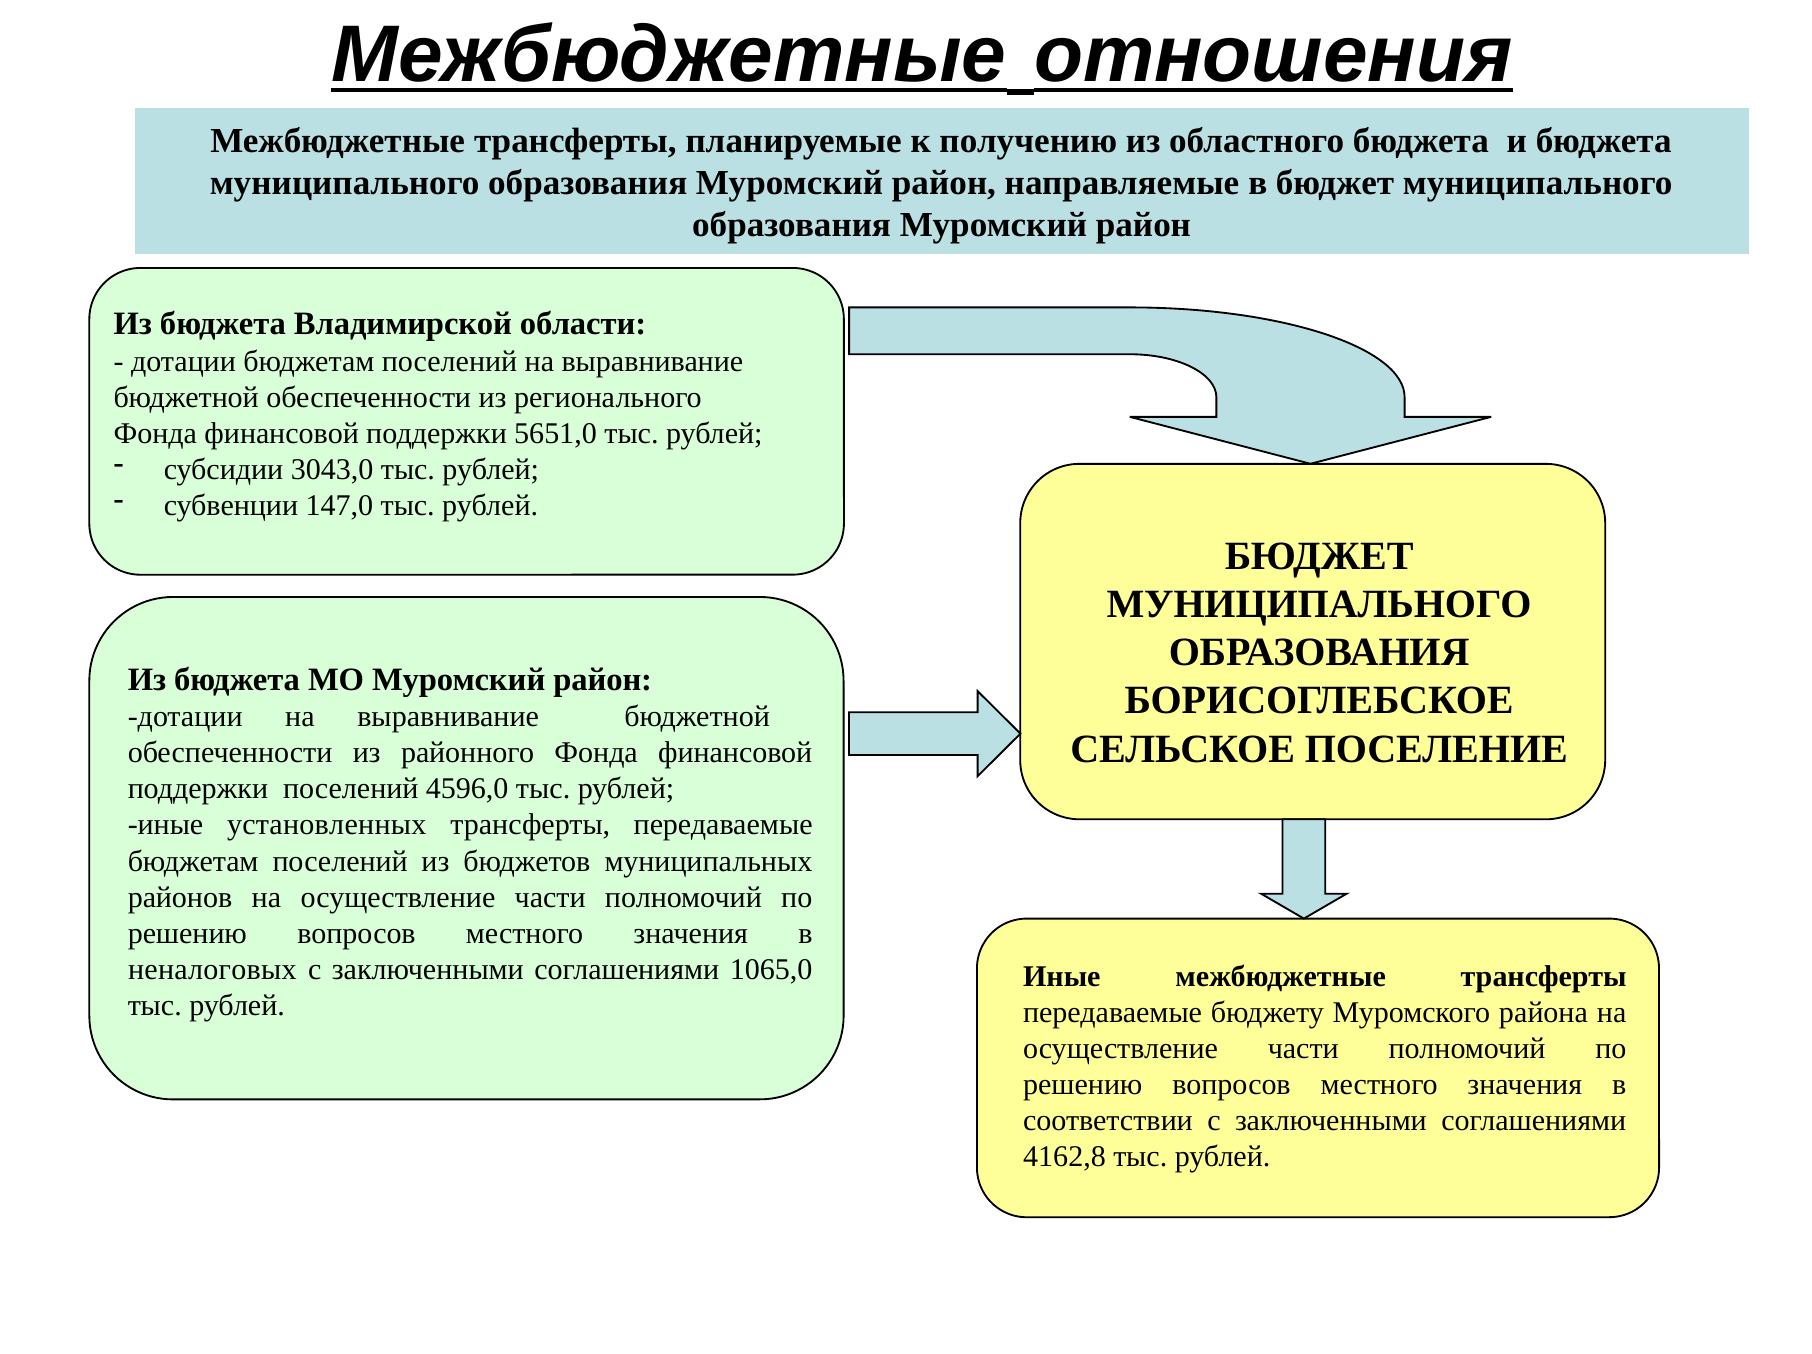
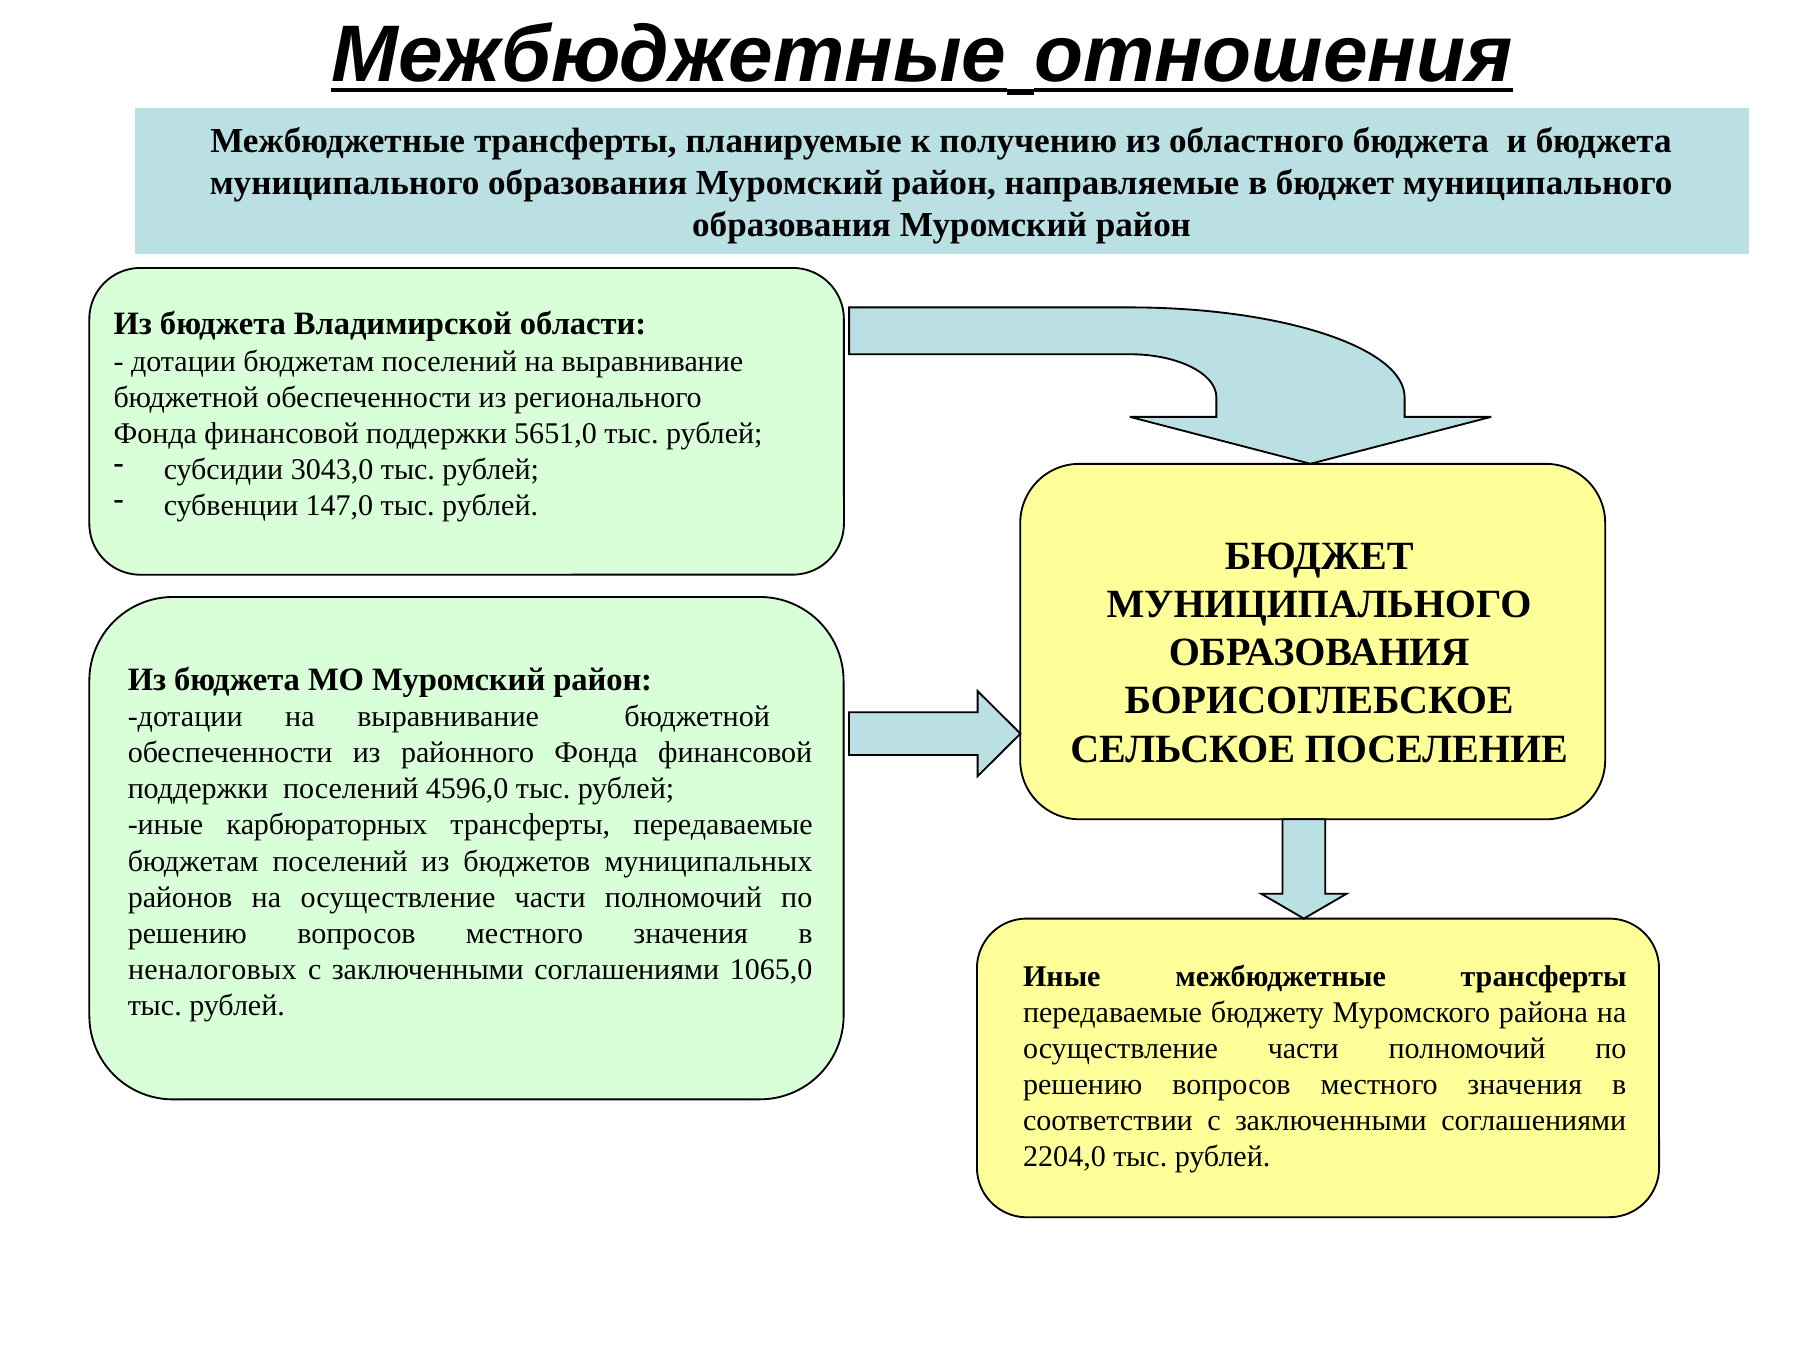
установленных: установленных -> карбюраторных
4162,8: 4162,8 -> 2204,0
